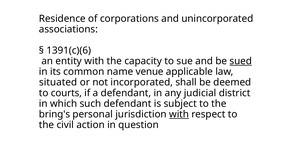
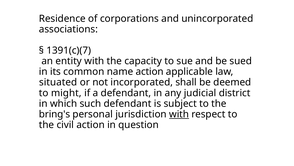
1391(c)(6: 1391(c)(6 -> 1391(c)(7
sued underline: present -> none
name venue: venue -> action
courts: courts -> might
